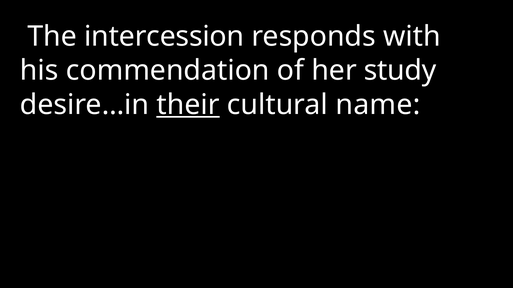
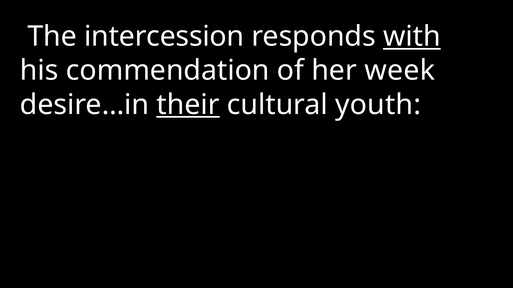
with underline: none -> present
study: study -> week
name: name -> youth
